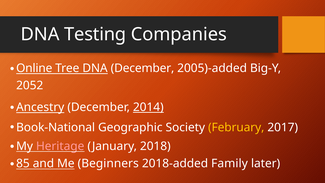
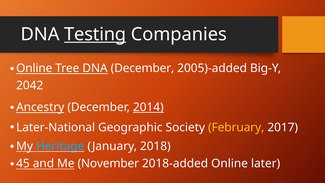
Testing underline: none -> present
2052: 2052 -> 2042
Book-National: Book-National -> Later-National
Heritage colour: pink -> light blue
85: 85 -> 45
Beginners: Beginners -> November
2018-added Family: Family -> Online
